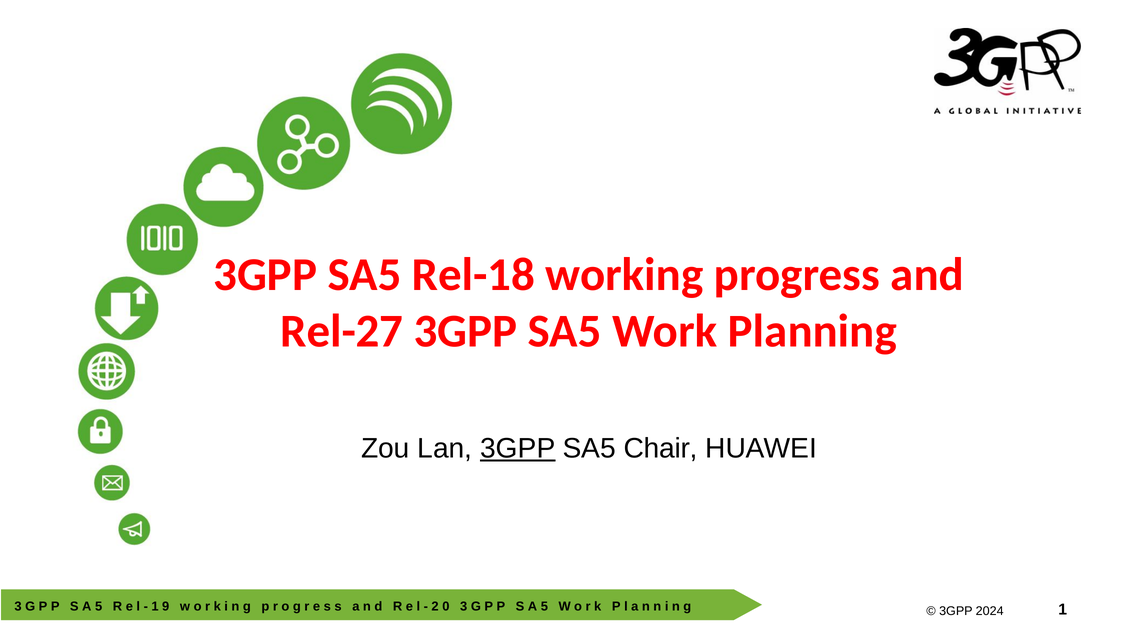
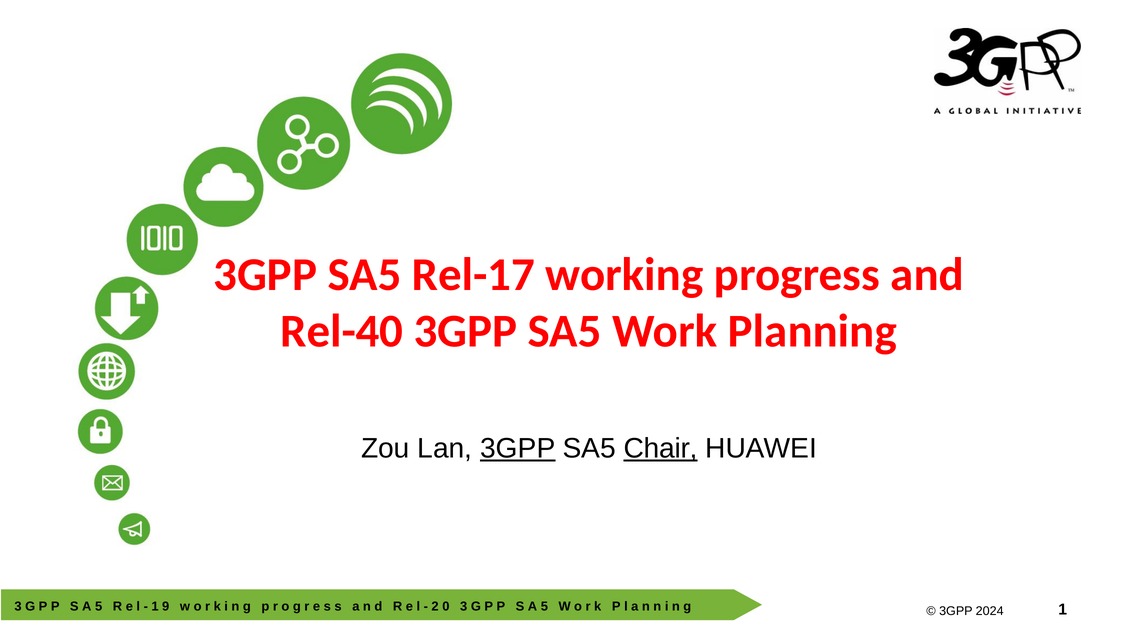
Rel-18: Rel-18 -> Rel-17
Rel-27: Rel-27 -> Rel-40
Chair underline: none -> present
